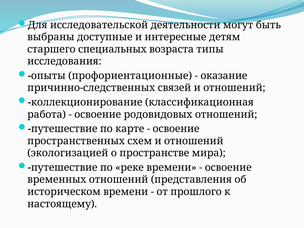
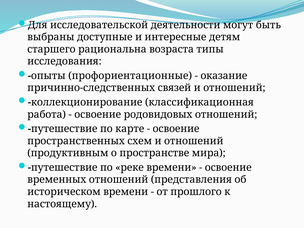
специальных: специальных -> рациональна
экологизацией: экологизацией -> продуктивным
